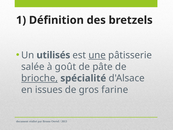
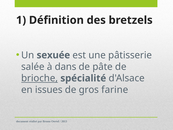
utilisés: utilisés -> sexuée
une underline: present -> none
goût: goût -> dans
